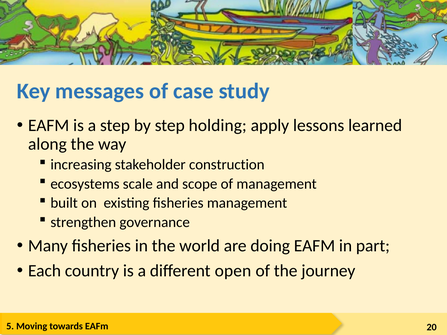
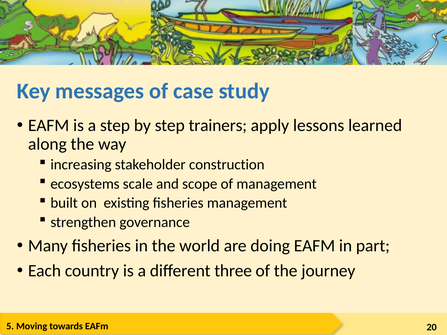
holding: holding -> trainers
open: open -> three
